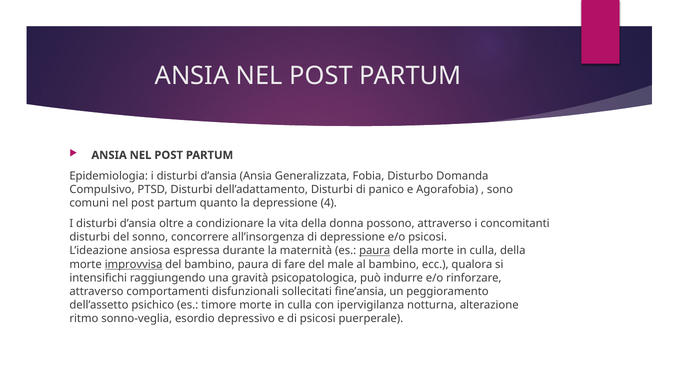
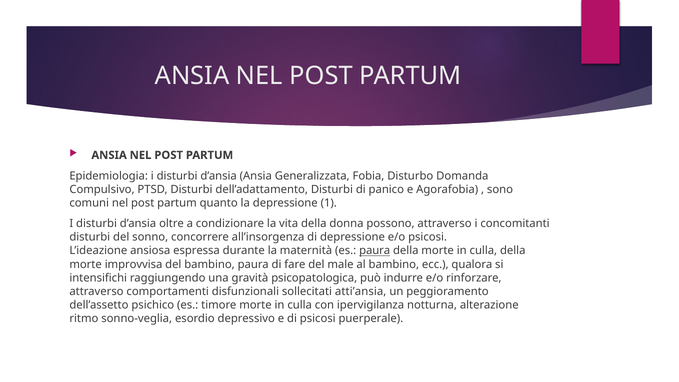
4: 4 -> 1
improvvisa underline: present -> none
fine’ansia: fine’ansia -> atti’ansia
